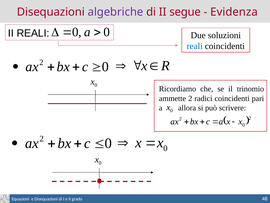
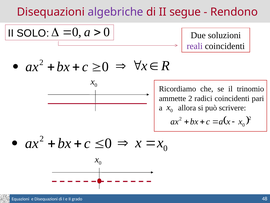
Evidenza: Evidenza -> Rendono
II REALI: REALI -> SOLO
reali at (195, 46) colour: blue -> purple
